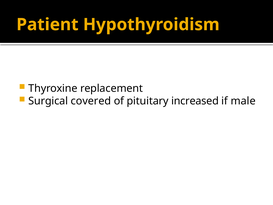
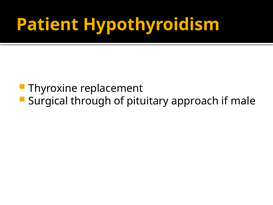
covered: covered -> through
increased: increased -> approach
